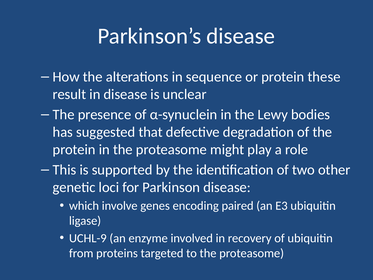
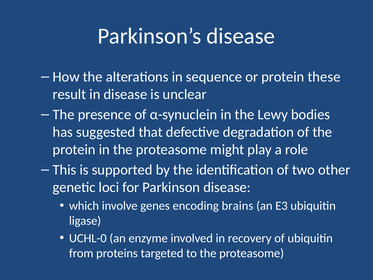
paired: paired -> brains
UCHL-9: UCHL-9 -> UCHL-0
